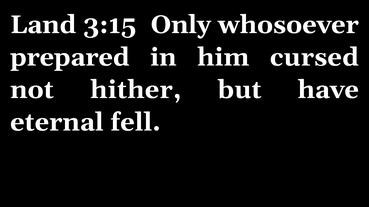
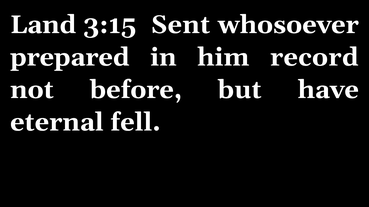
Only: Only -> Sent
cursed: cursed -> record
hither: hither -> before
